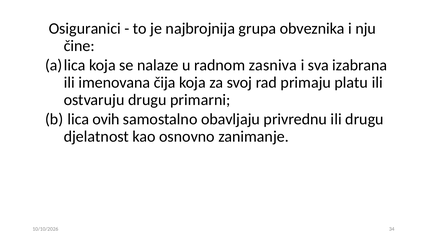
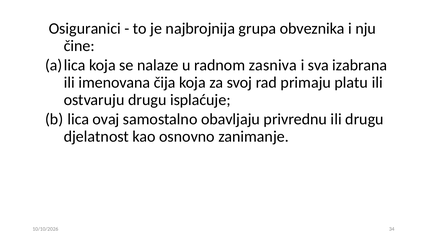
primarni: primarni -> isplaćuje
ovih: ovih -> ovaj
